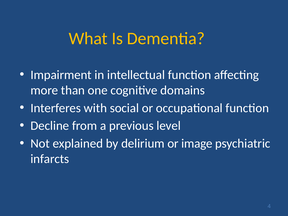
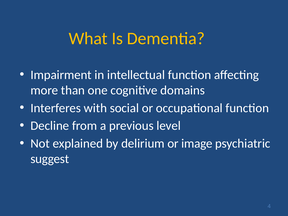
infarcts: infarcts -> suggest
